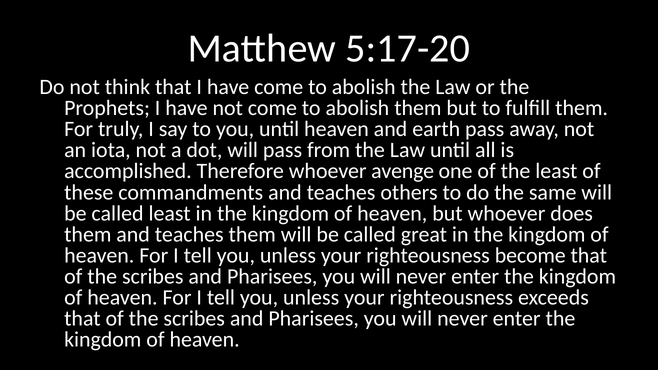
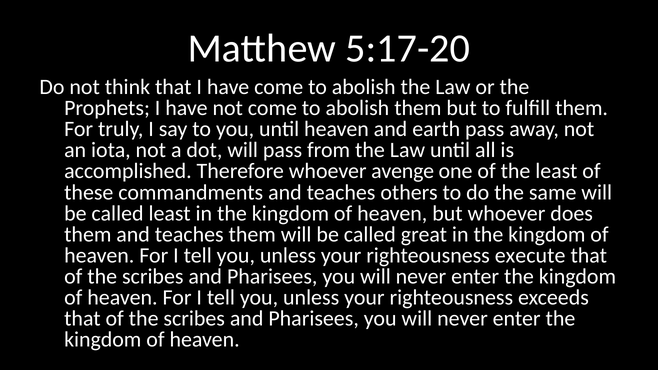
become: become -> execute
